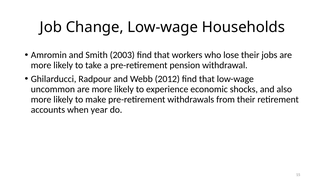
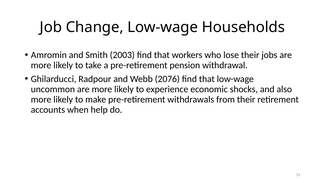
2012: 2012 -> 2076
year: year -> help
